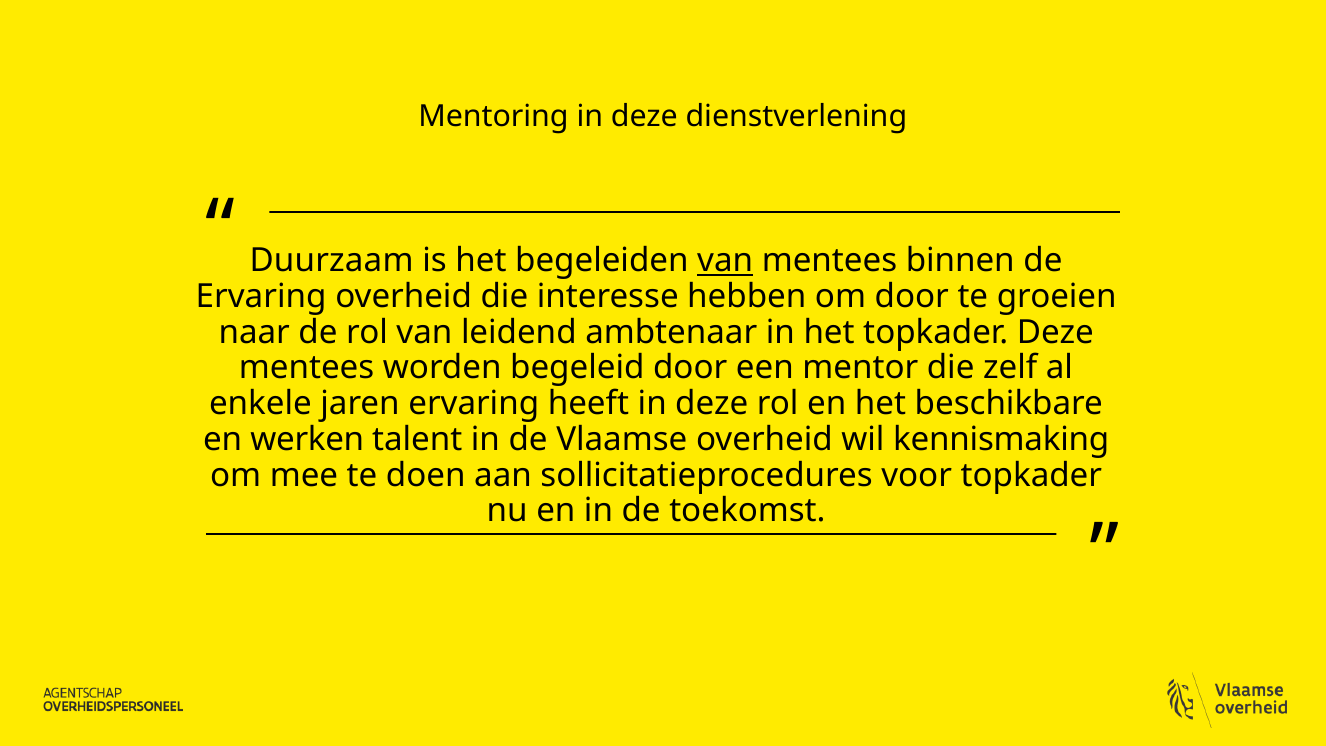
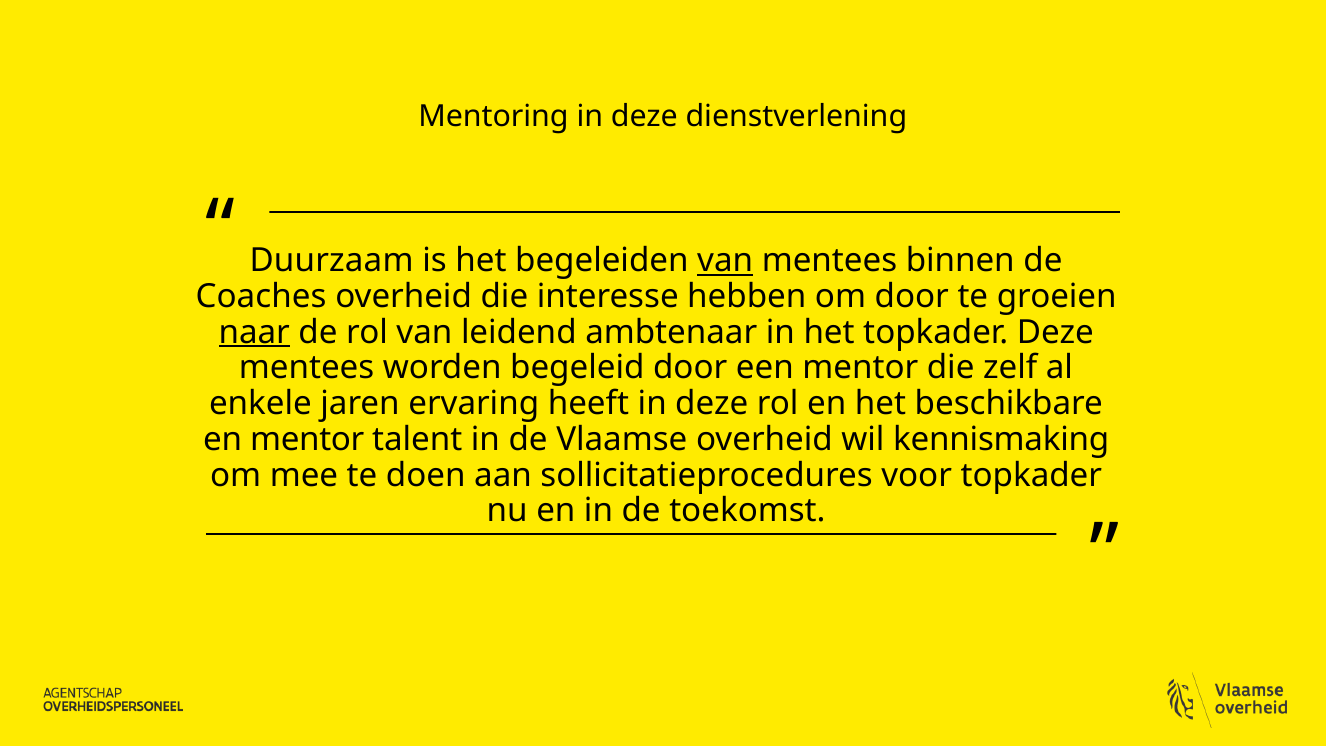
Ervaring at (261, 296): Ervaring -> Coaches
naar underline: none -> present
en werken: werken -> mentor
